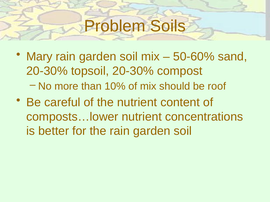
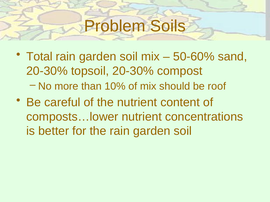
Mary: Mary -> Total
